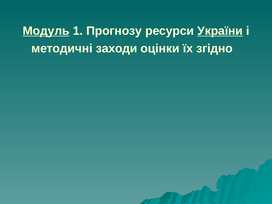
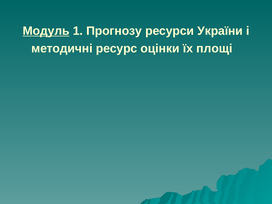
України underline: present -> none
заходи: заходи -> ресурс
згідно: згідно -> площі
